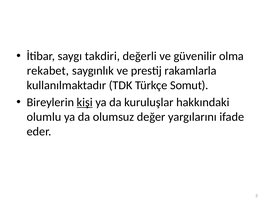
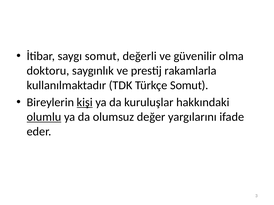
saygı takdiri: takdiri -> somut
rekabet: rekabet -> doktoru
olumlu underline: none -> present
